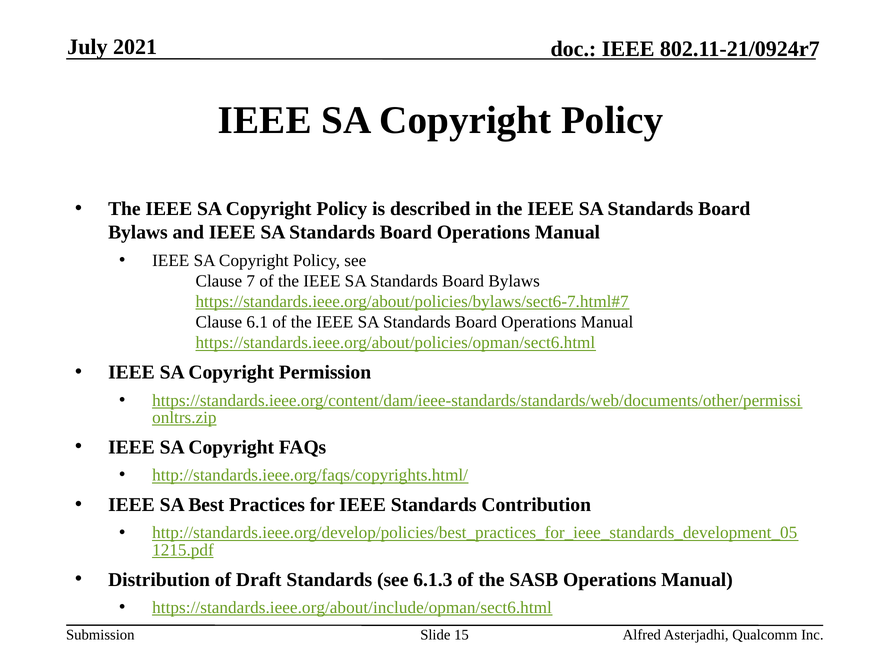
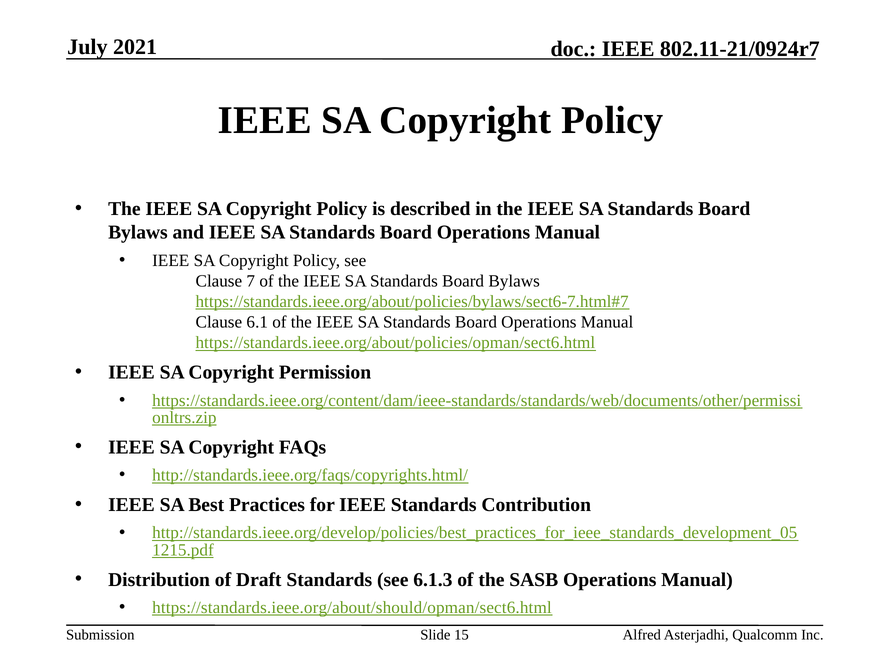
https://standards.ieee.org/about/include/opman/sect6.html: https://standards.ieee.org/about/include/opman/sect6.html -> https://standards.ieee.org/about/should/opman/sect6.html
